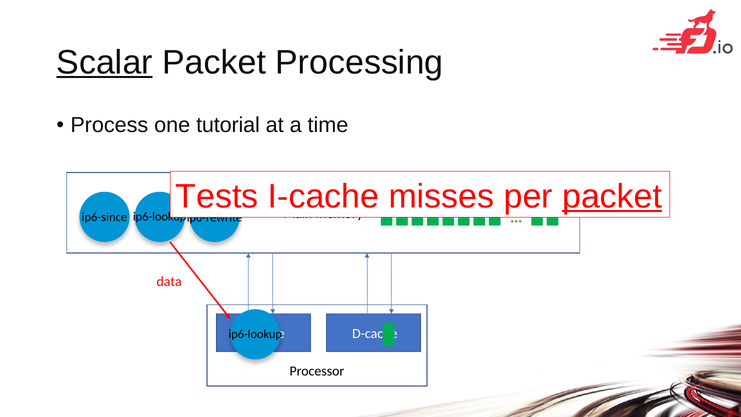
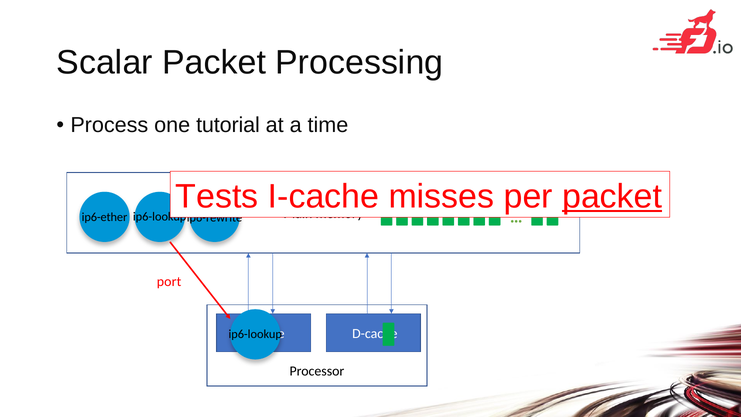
Scalar underline: present -> none
ip6-since: ip6-since -> ip6-ether
data: data -> port
